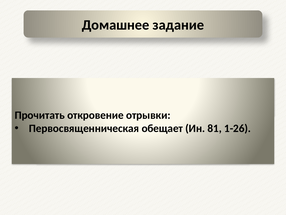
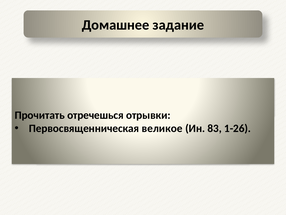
откровение: откровение -> отречешься
обещает: обещает -> великое
81: 81 -> 83
